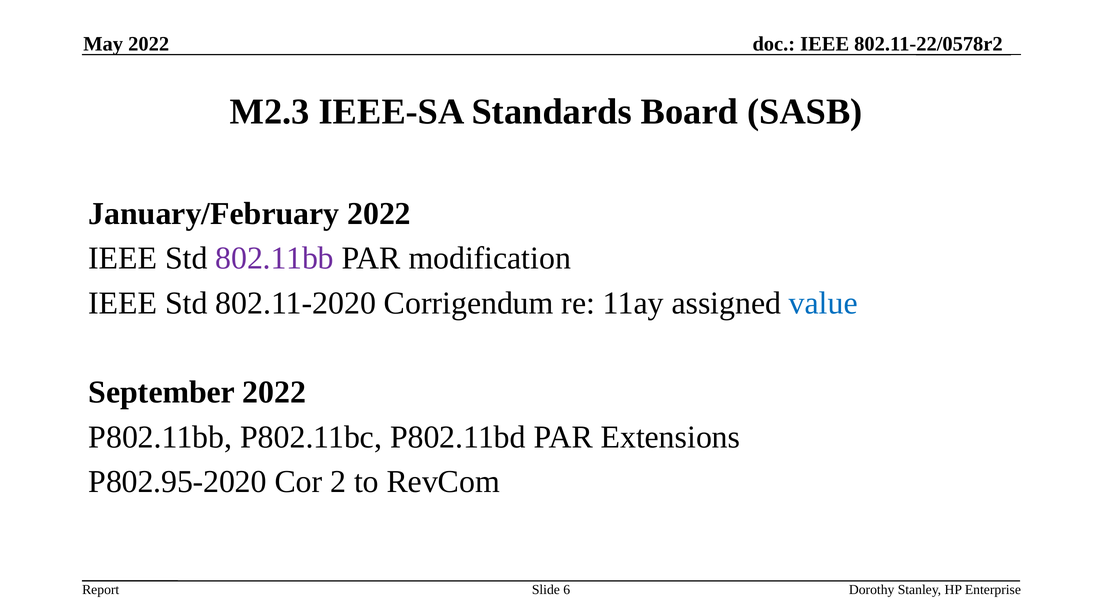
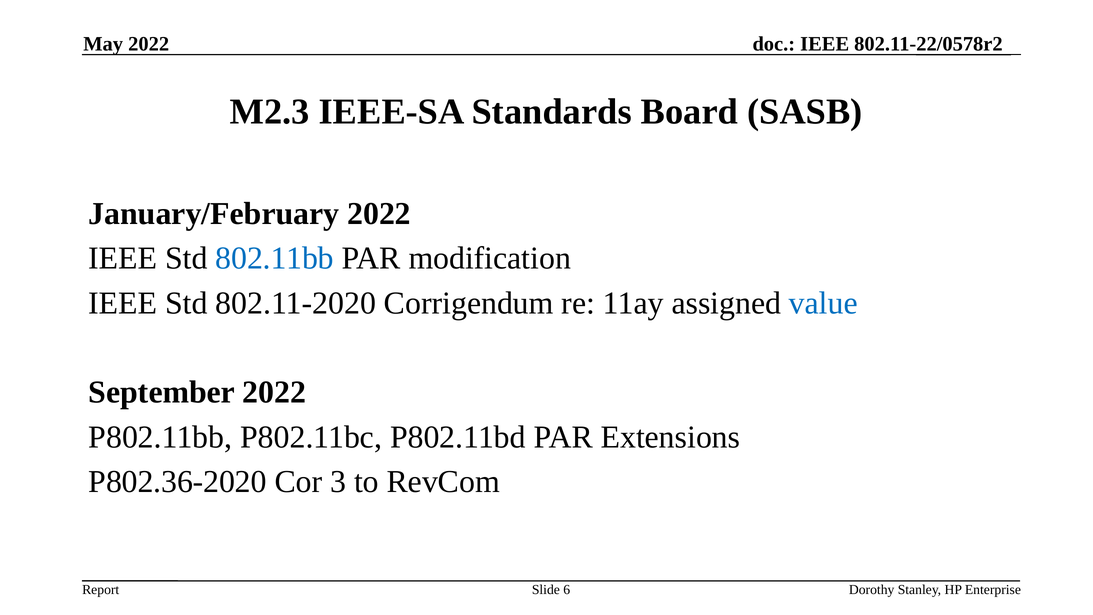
802.11bb colour: purple -> blue
P802.95-2020: P802.95-2020 -> P802.36-2020
2: 2 -> 3
